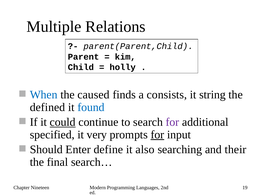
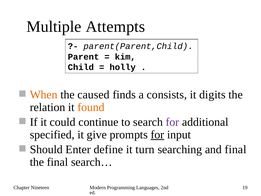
Relations: Relations -> Attempts
When colour: blue -> orange
string: string -> digits
defined: defined -> relation
found colour: blue -> orange
could underline: present -> none
very: very -> give
also: also -> turn
and their: their -> final
